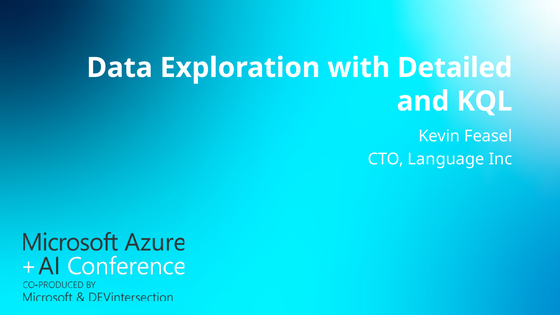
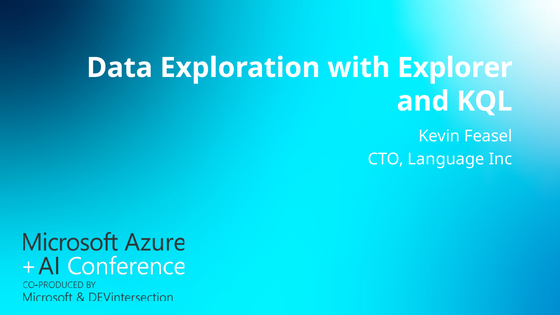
Detailed: Detailed -> Explorer
